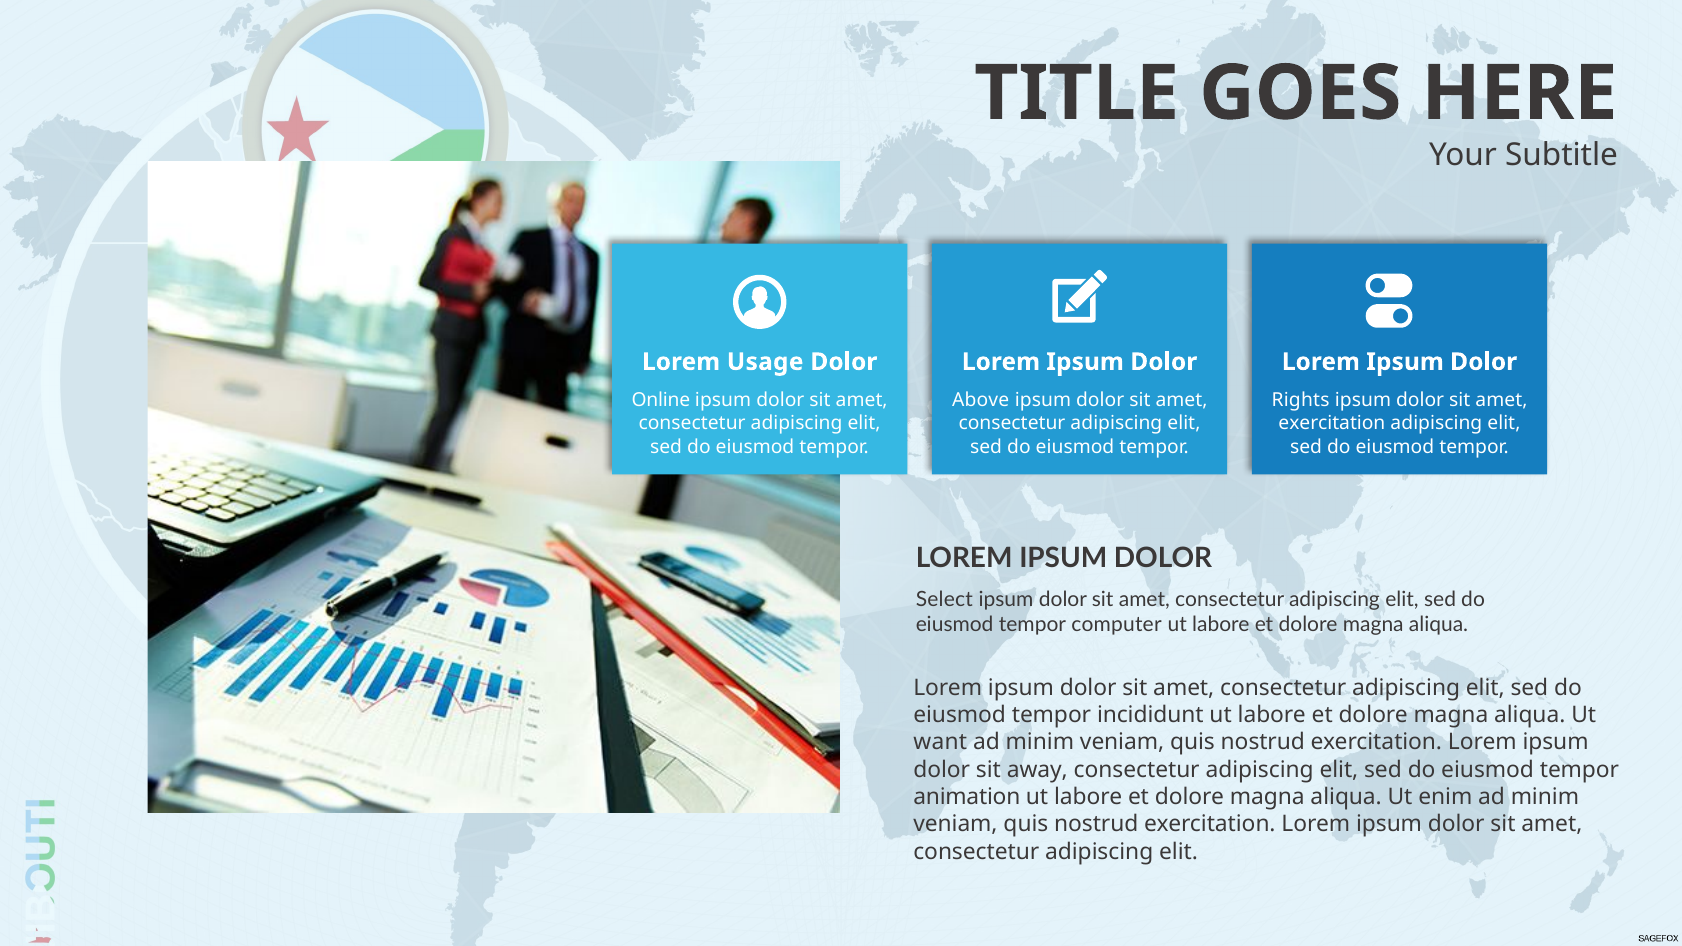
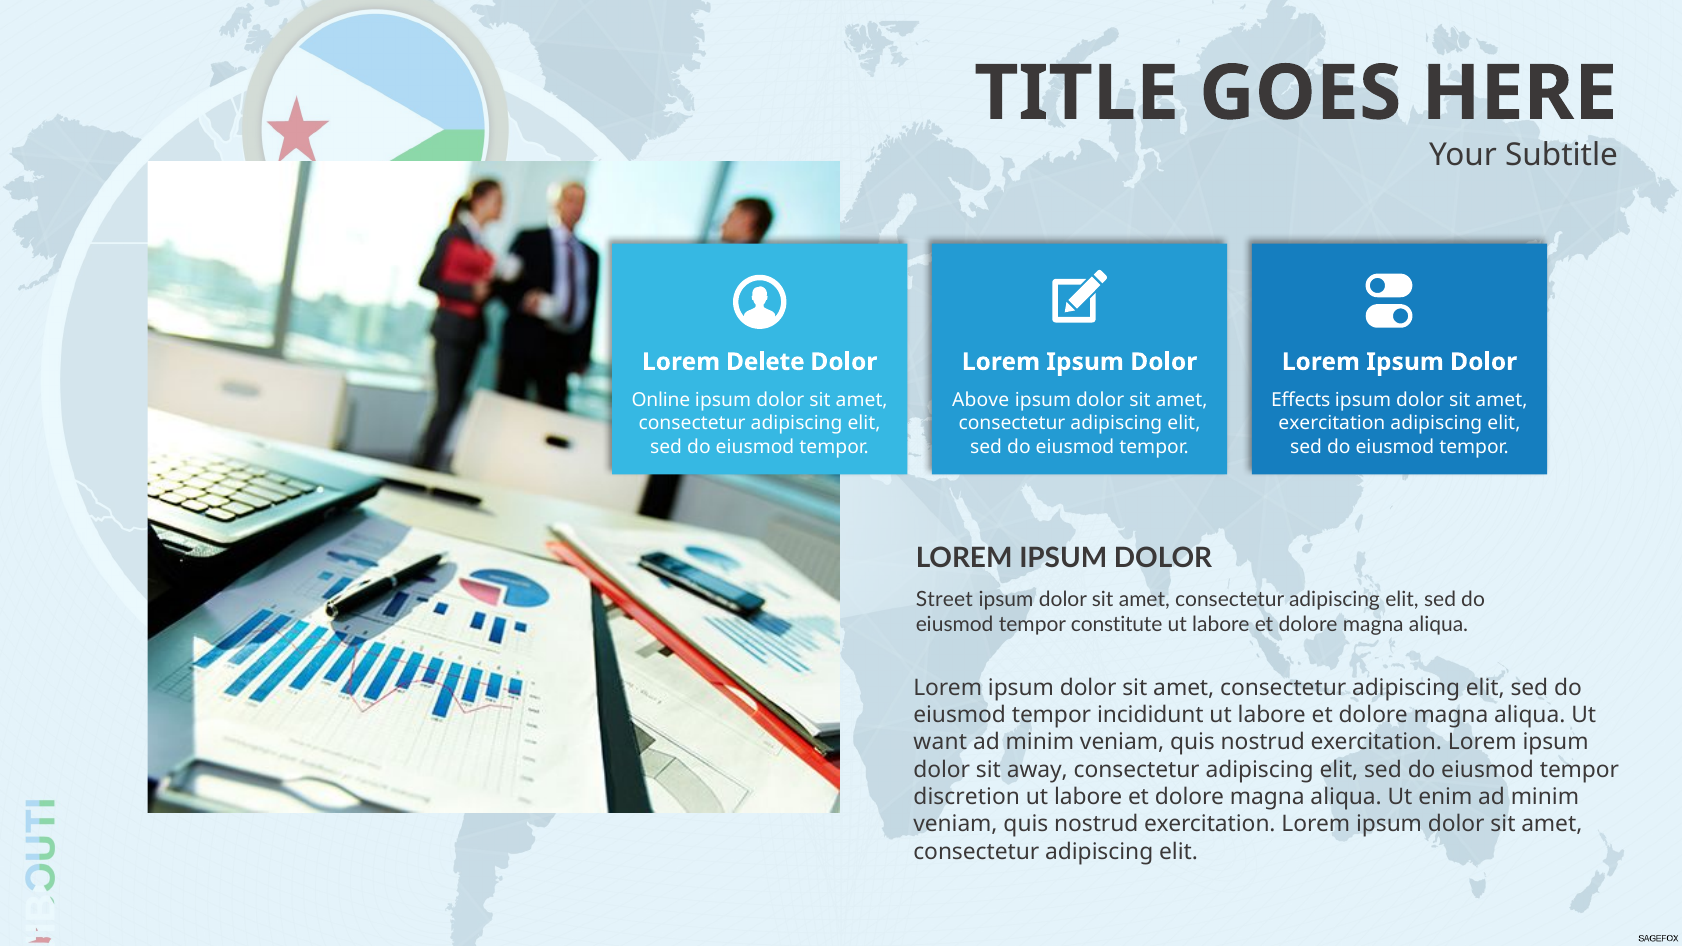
Usage: Usage -> Delete
Rights: Rights -> Effects
Select: Select -> Street
computer: computer -> constitute
animation: animation -> discretion
